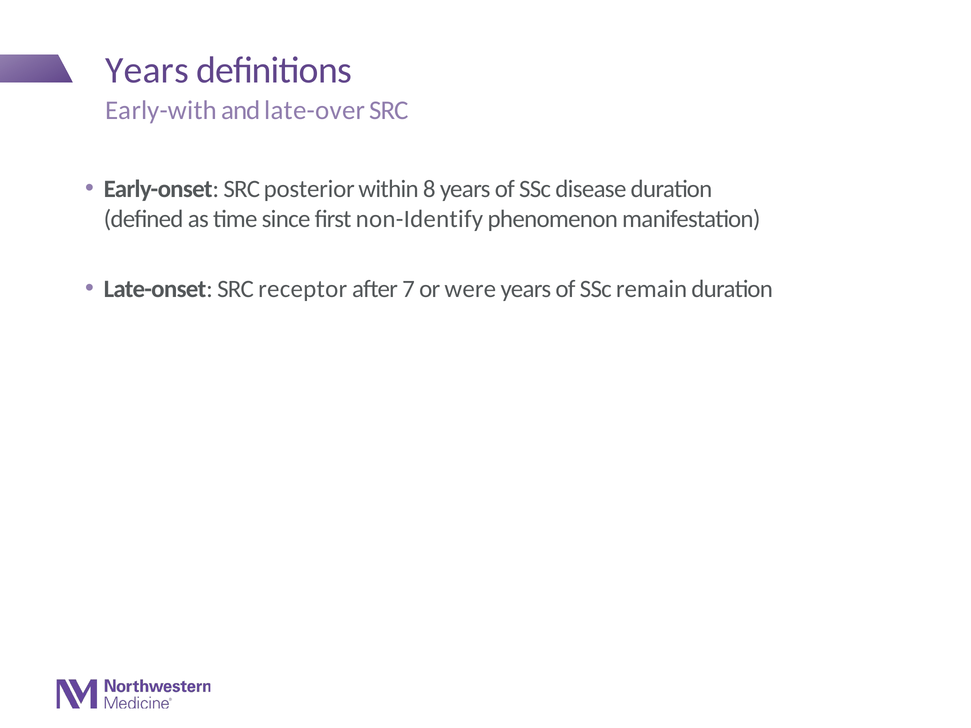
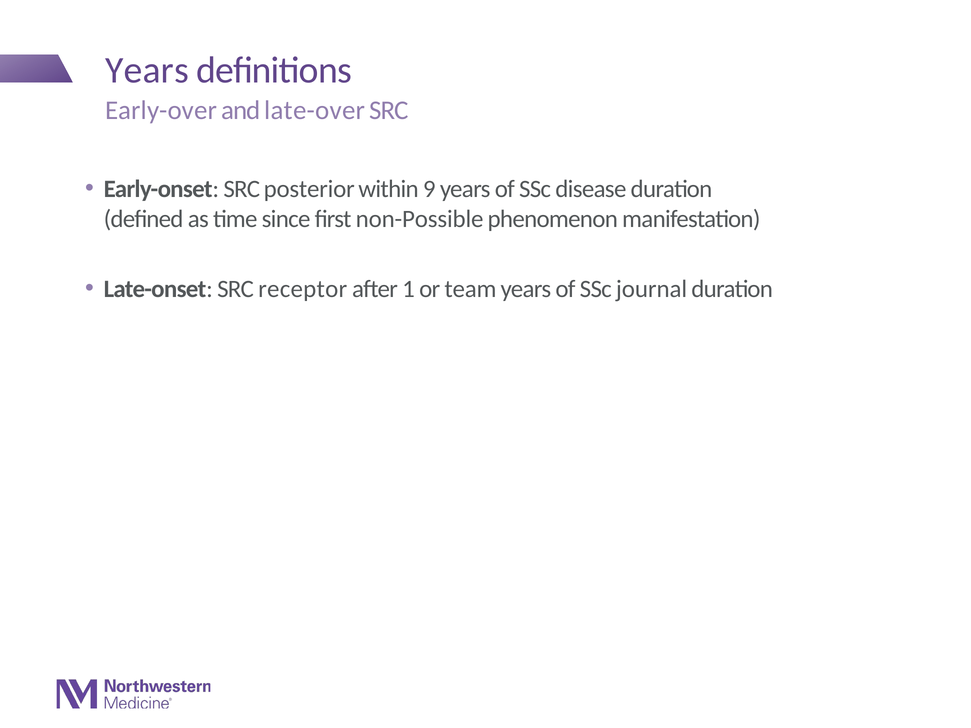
Early-with: Early-with -> Early-over
8: 8 -> 9
non-Identify: non-Identify -> non-Possible
7: 7 -> 1
were: were -> team
remain: remain -> journal
